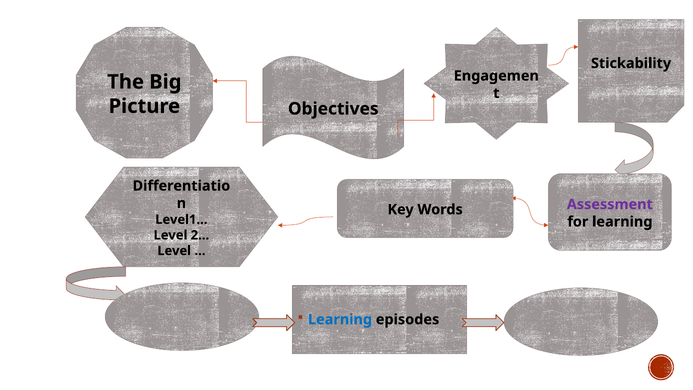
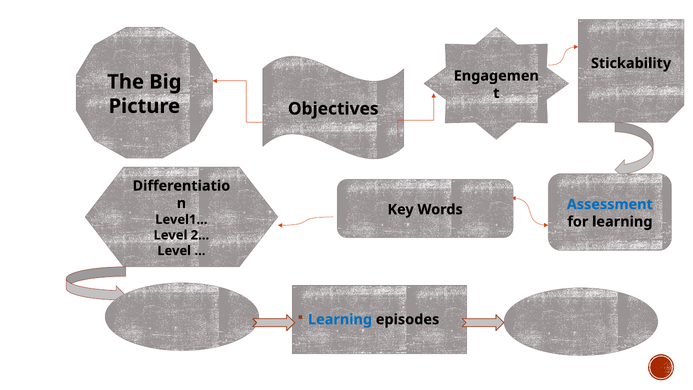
Assessment colour: purple -> blue
